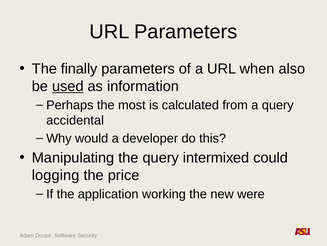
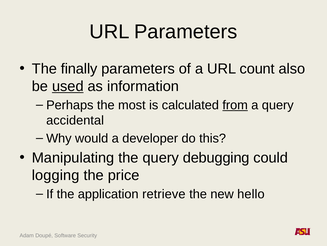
when: when -> count
from underline: none -> present
intermixed: intermixed -> debugging
working: working -> retrieve
were: were -> hello
